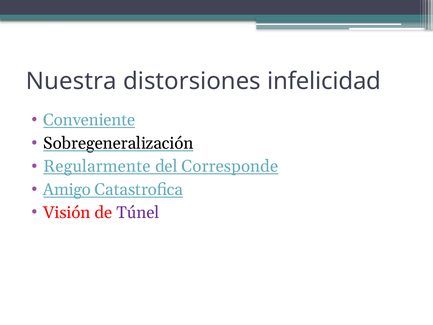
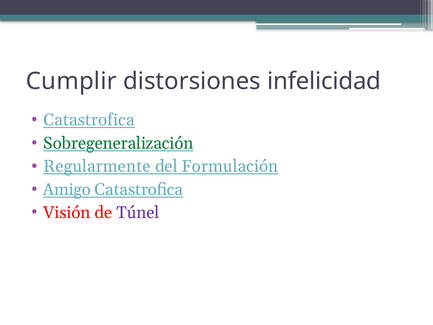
Nuestra: Nuestra -> Cumplir
Conveniente at (89, 120): Conveniente -> Catastrofica
Sobregeneralización colour: black -> green
Corresponde: Corresponde -> Formulación
